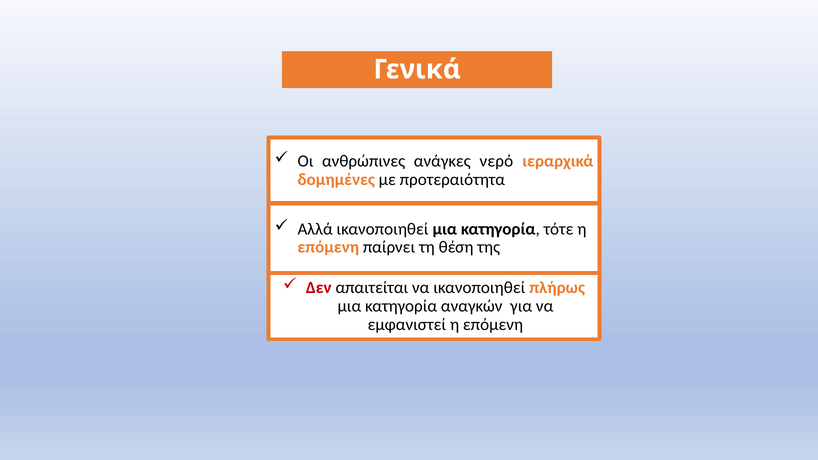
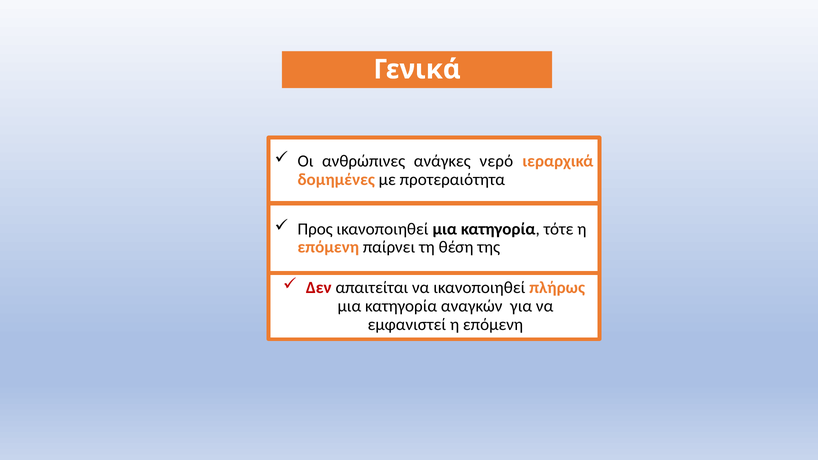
Αλλά: Αλλά -> Προς
